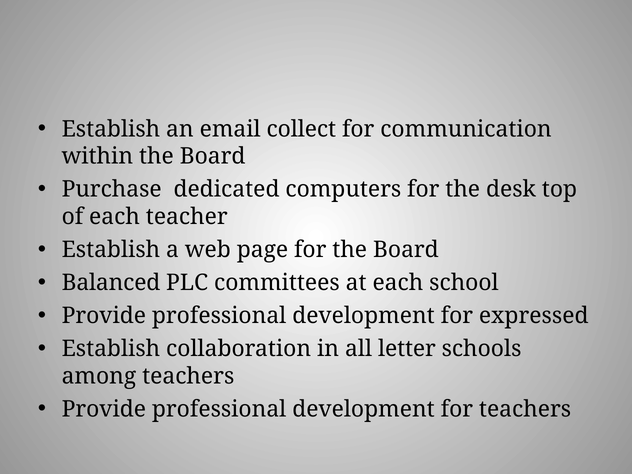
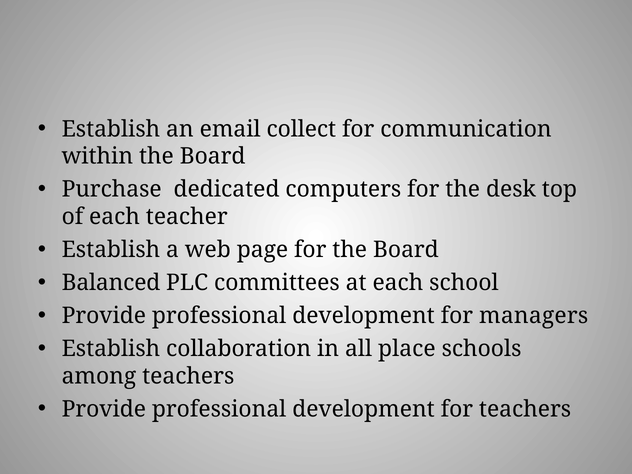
expressed: expressed -> managers
letter: letter -> place
